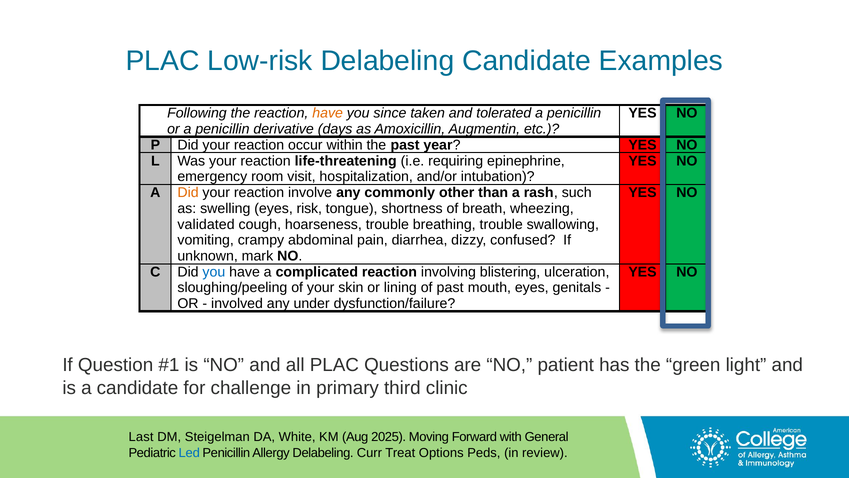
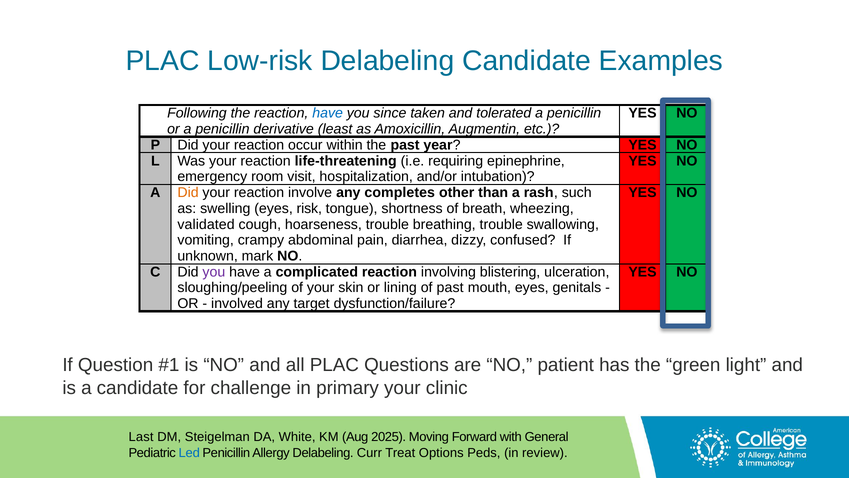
have at (328, 113) colour: orange -> blue
days: days -> least
commonly: commonly -> completes
you at (214, 272) colour: blue -> purple
under: under -> target
primary third: third -> your
